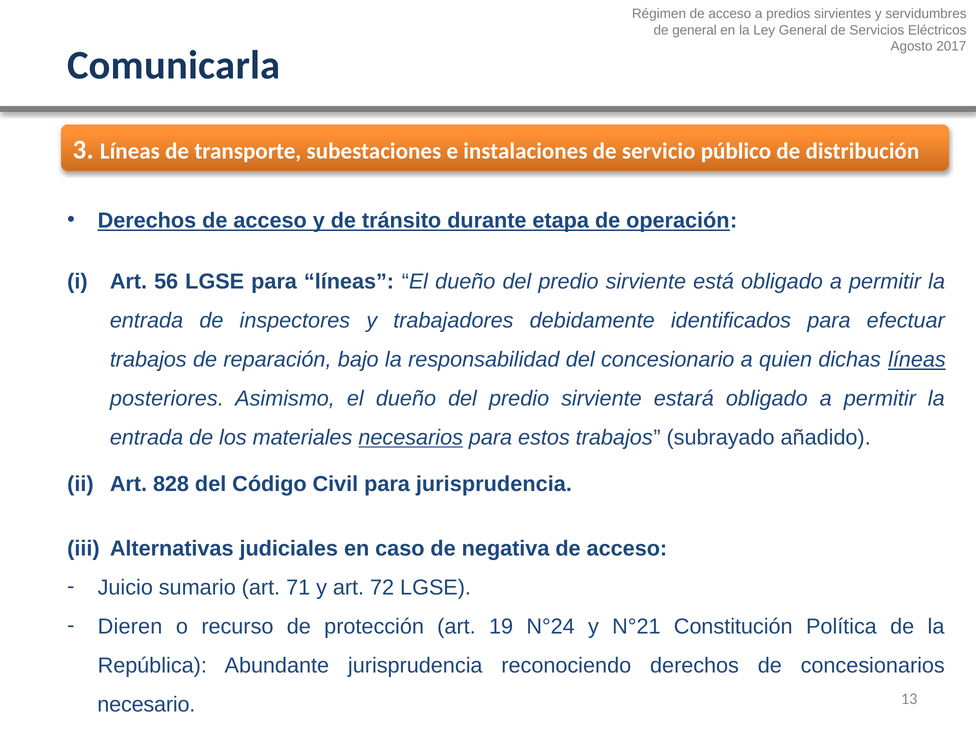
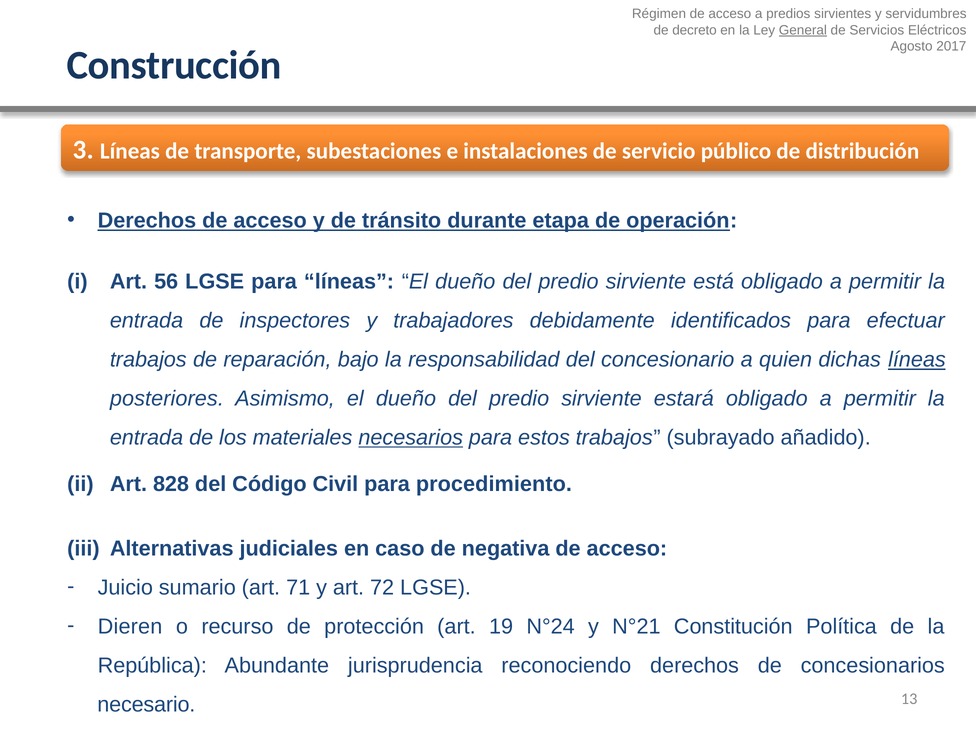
de general: general -> decreto
General at (803, 30) underline: none -> present
Comunicarla: Comunicarla -> Construcción
para jurisprudencia: jurisprudencia -> procedimiento
